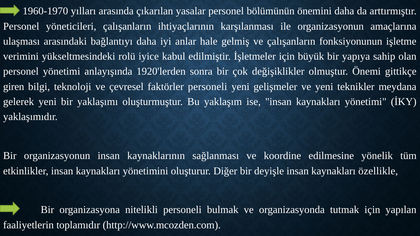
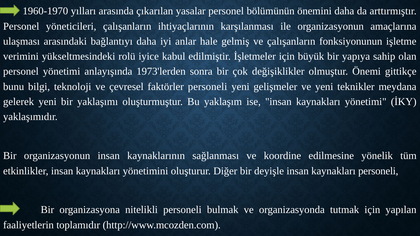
1920'lerden: 1920'lerden -> 1973'lerden
giren: giren -> bunu
kaynakları özellikle: özellikle -> personeli
